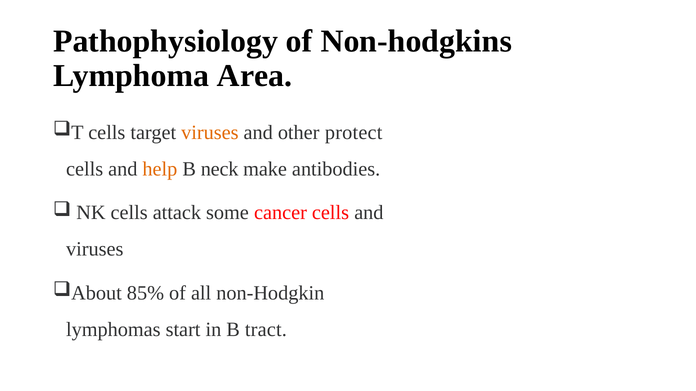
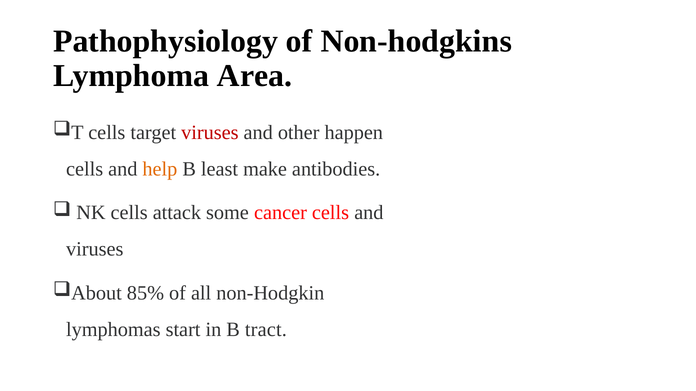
viruses at (210, 133) colour: orange -> red
protect: protect -> happen
neck: neck -> least
